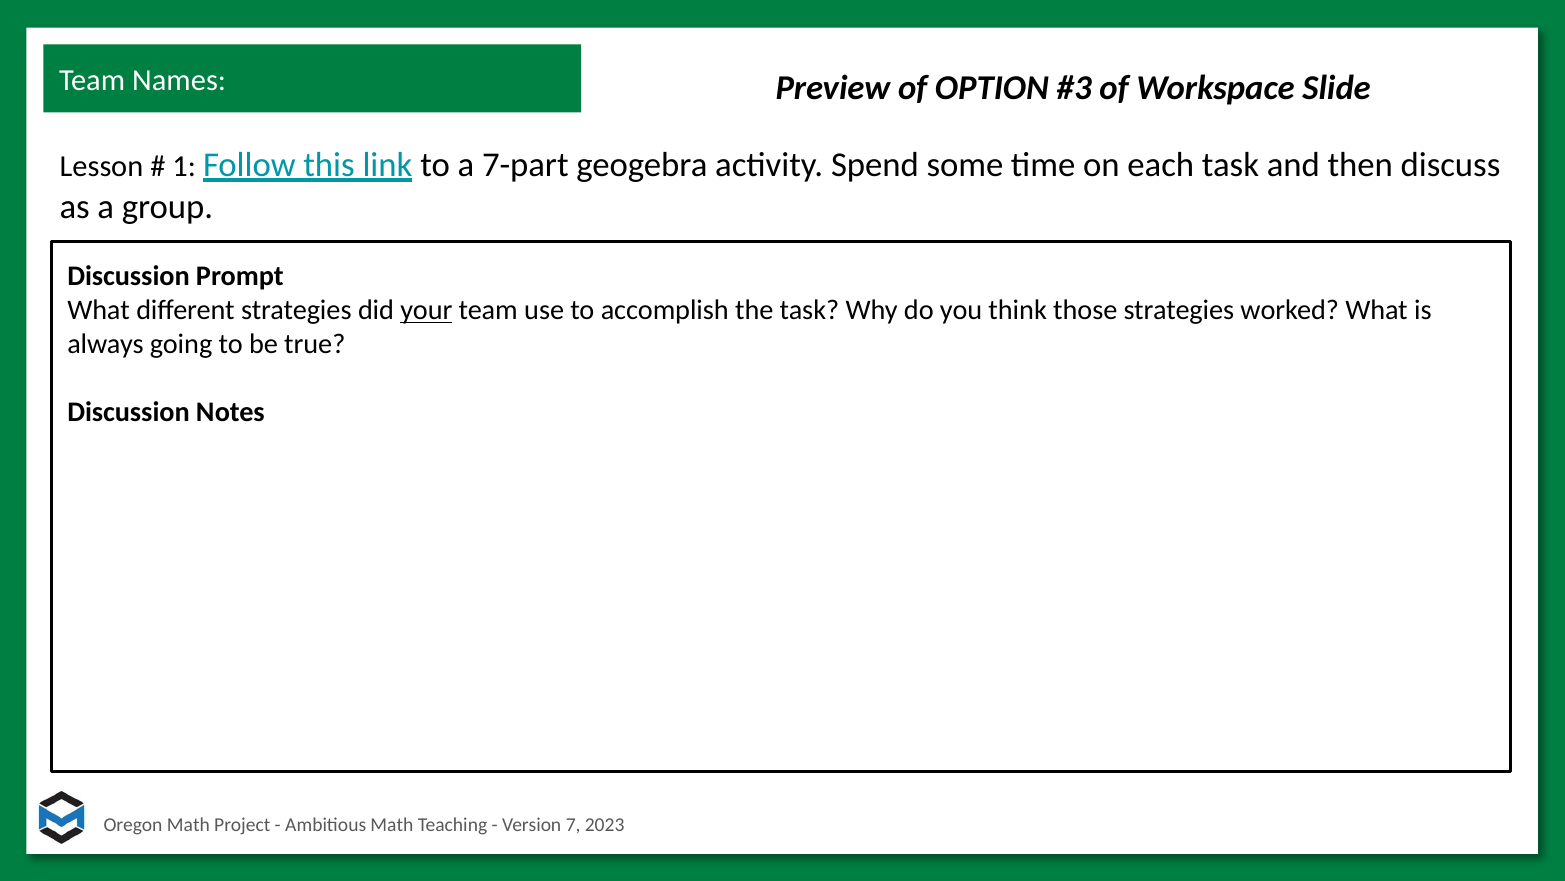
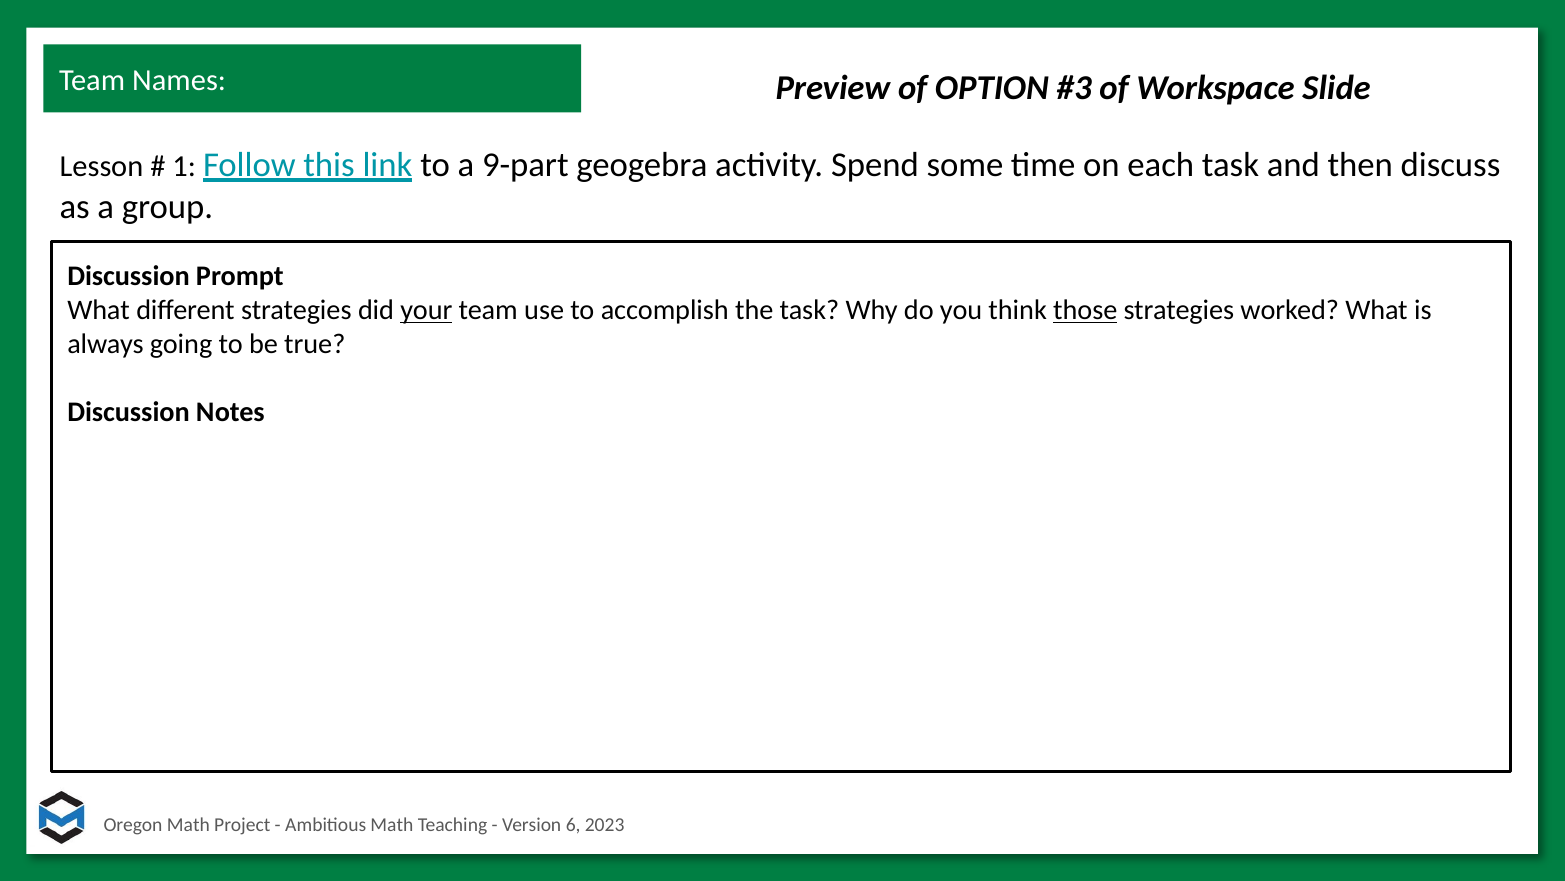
7-part: 7-part -> 9-part
those underline: none -> present
7: 7 -> 6
